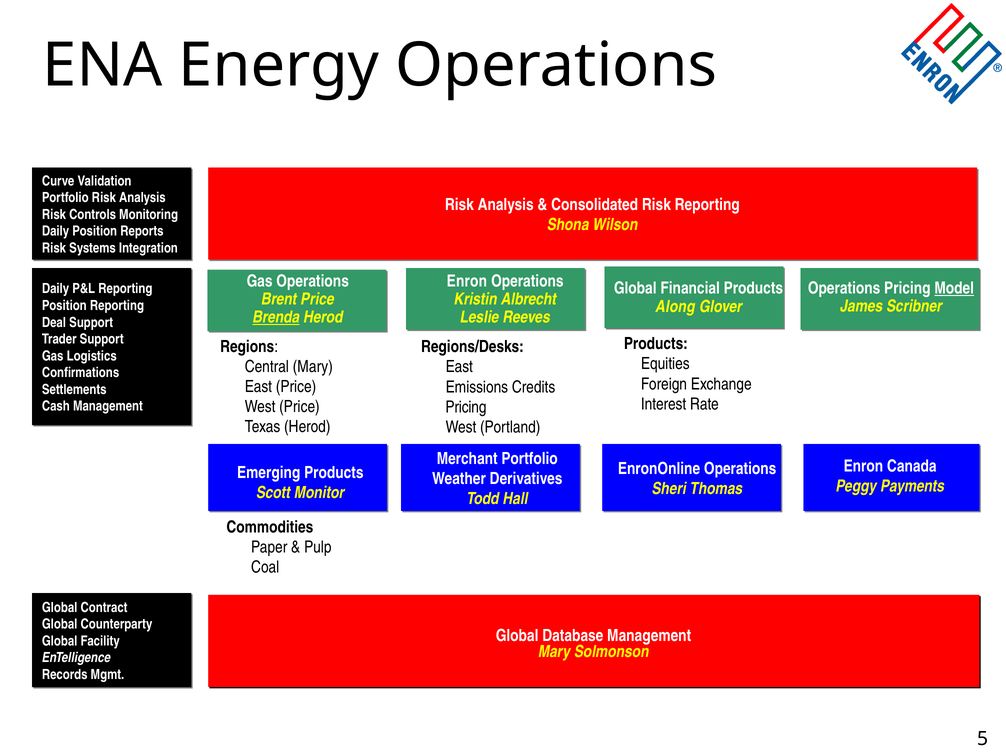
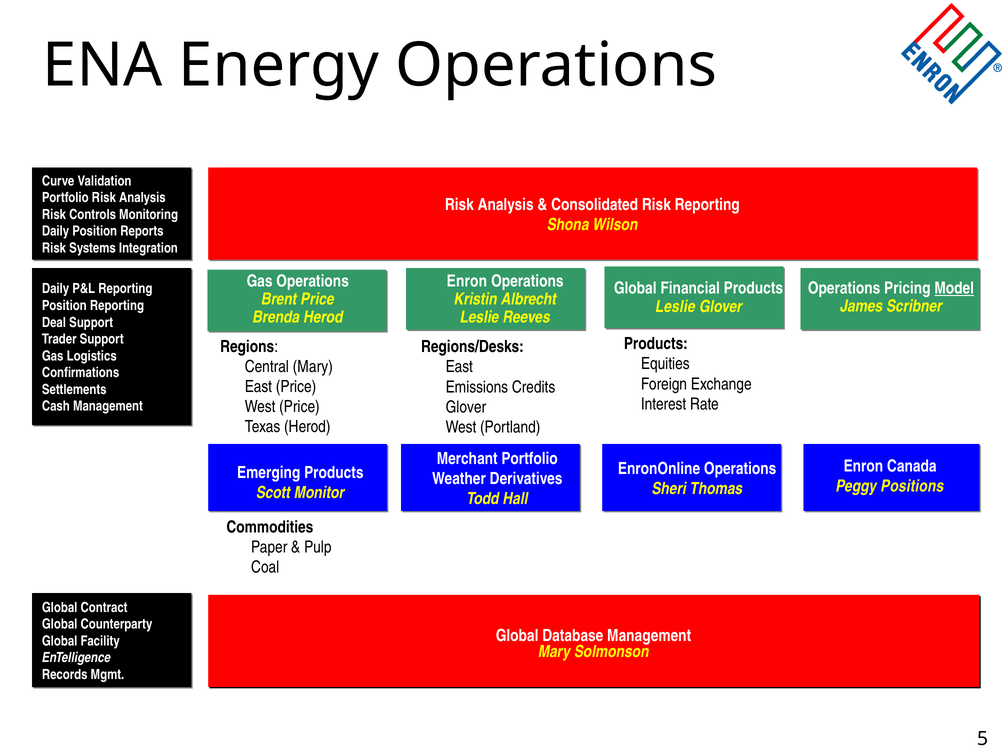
Along at (675, 307): Along -> Leslie
Brenda underline: present -> none
Pricing at (466, 407): Pricing -> Glover
Payments: Payments -> Positions
